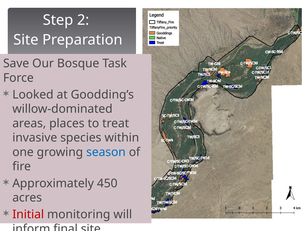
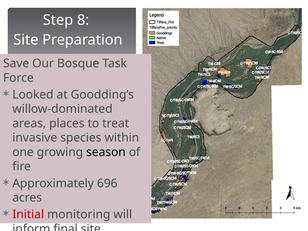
2: 2 -> 8
season colour: blue -> black
450: 450 -> 696
